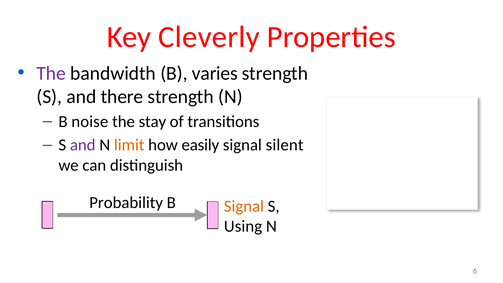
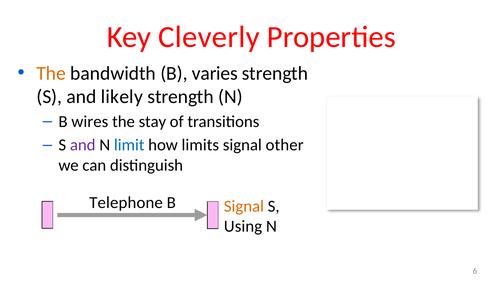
The at (51, 73) colour: purple -> orange
there: there -> likely
noise: noise -> wires
limit colour: orange -> blue
easily: easily -> limits
silent: silent -> other
Probability: Probability -> Telephone
